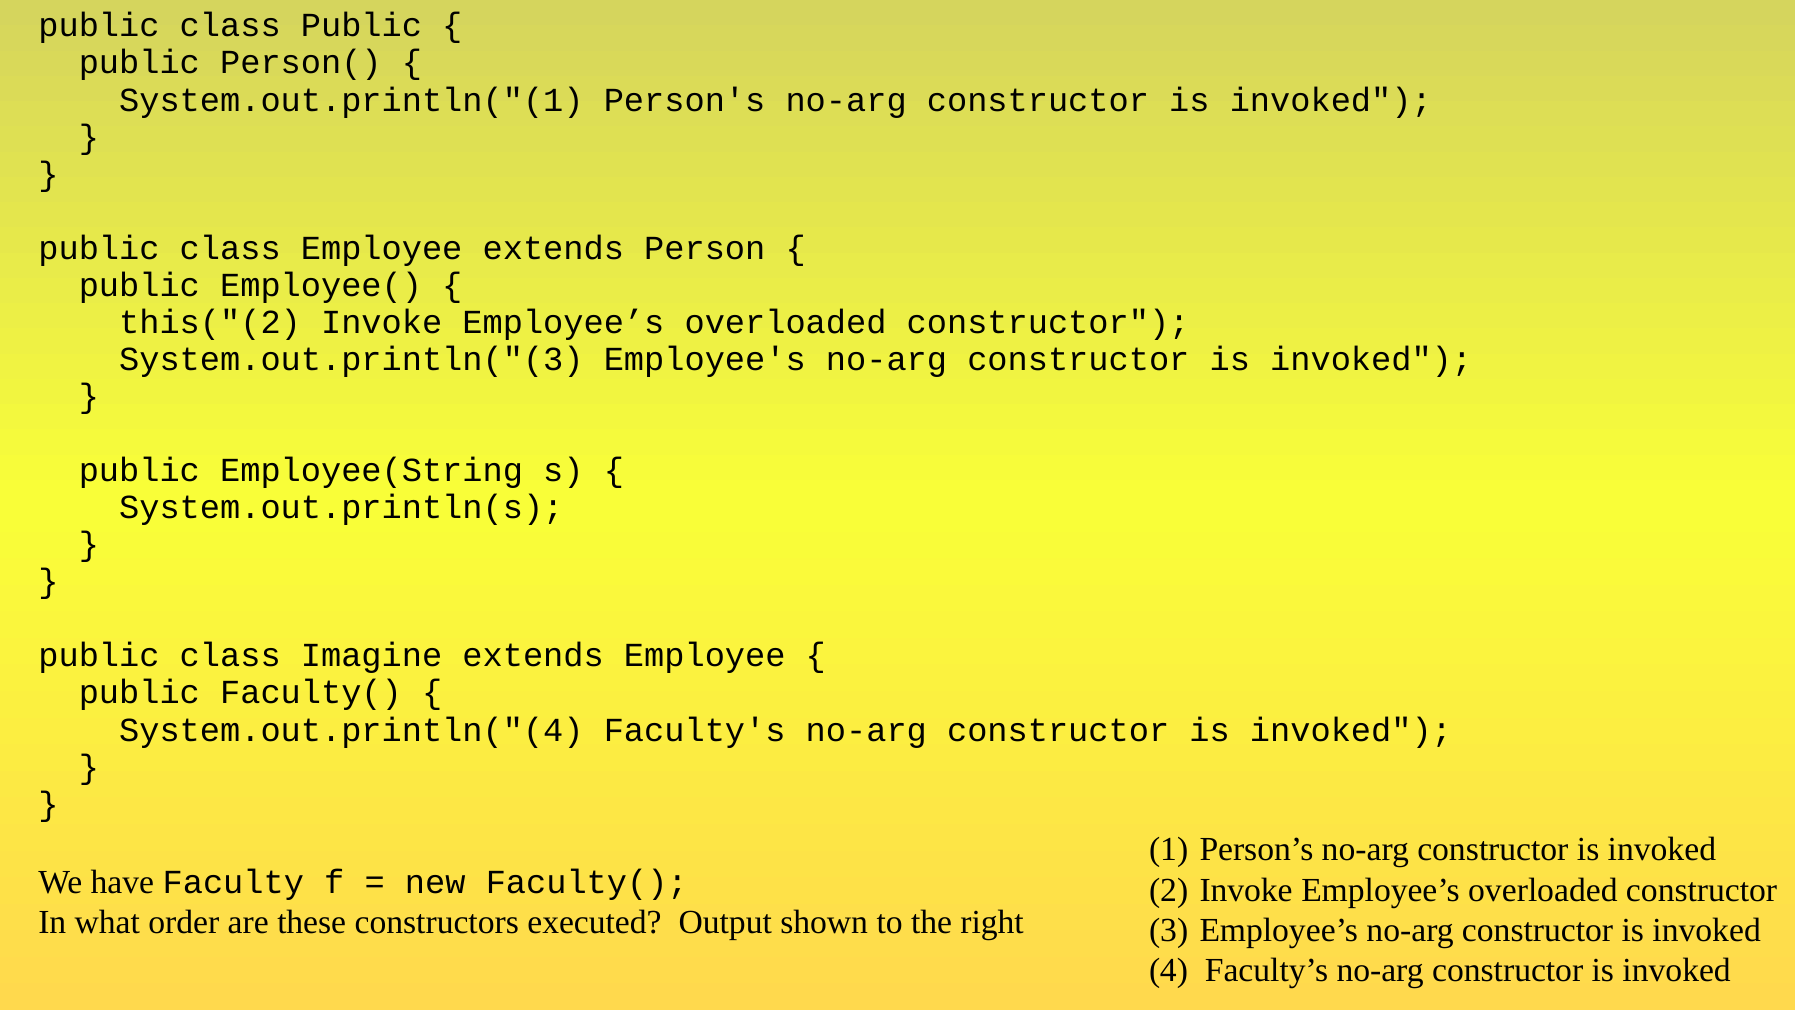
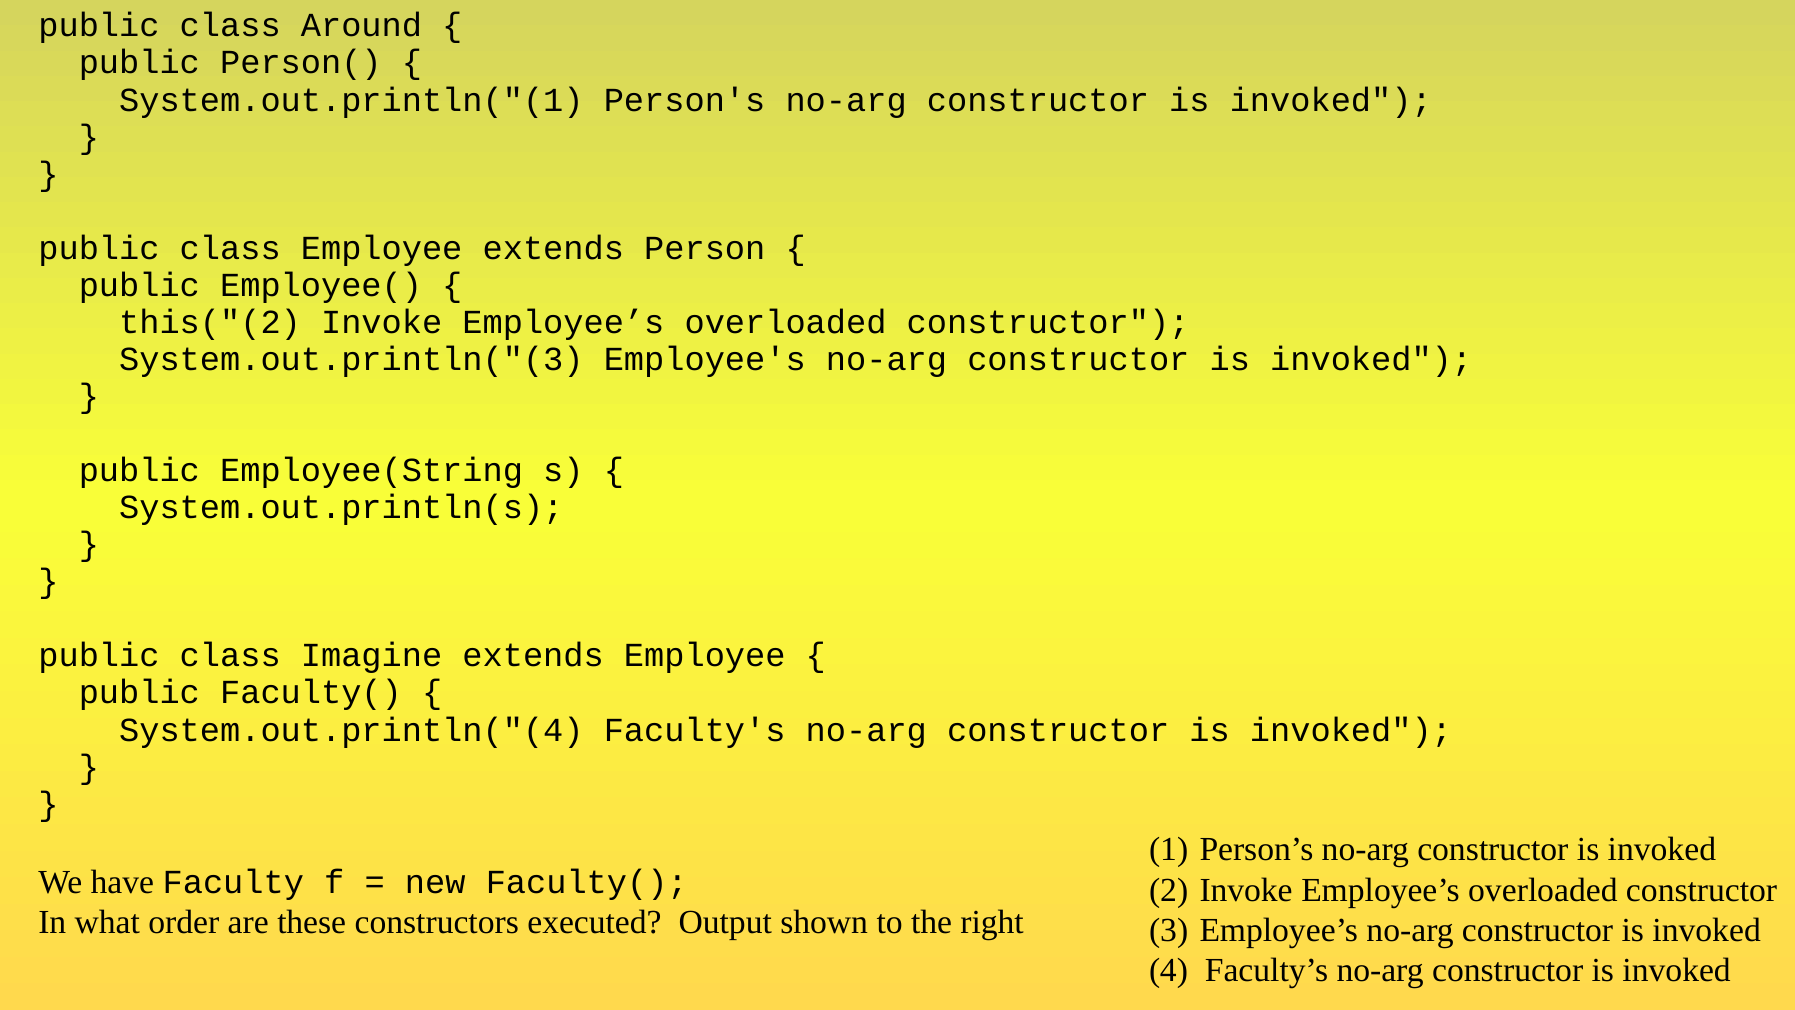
class Public: Public -> Around
